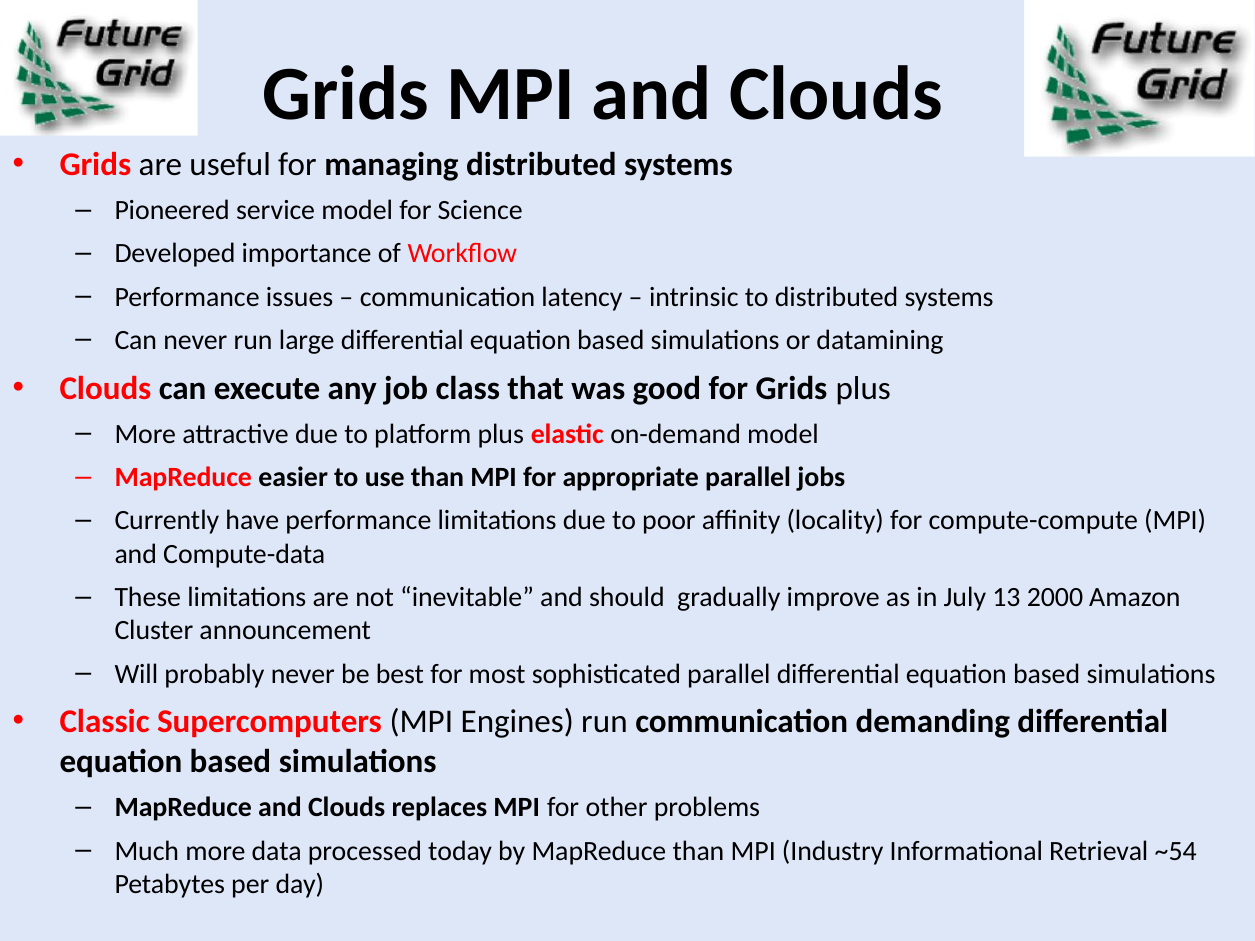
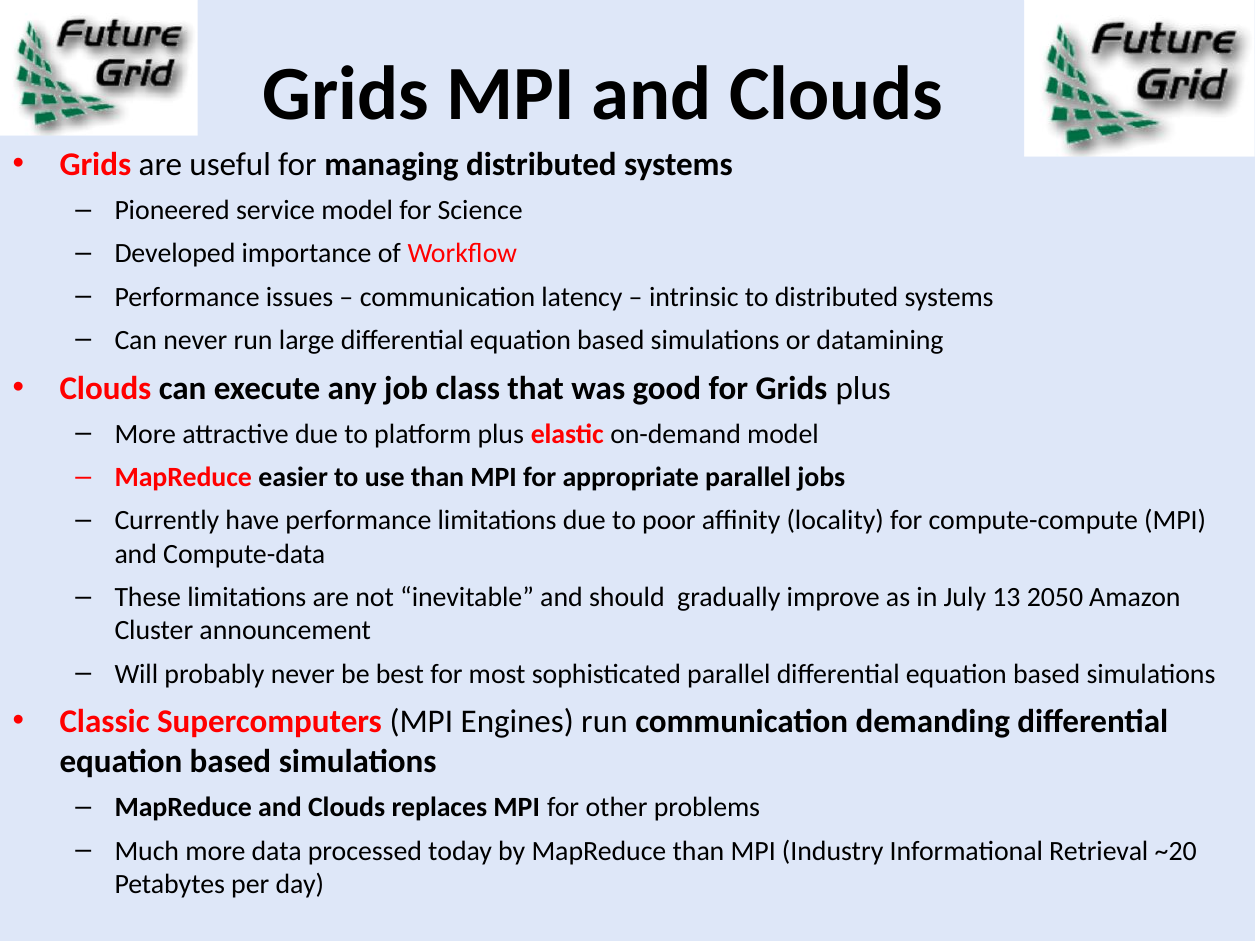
2000: 2000 -> 2050
~54: ~54 -> ~20
